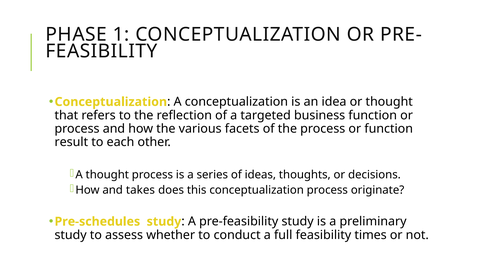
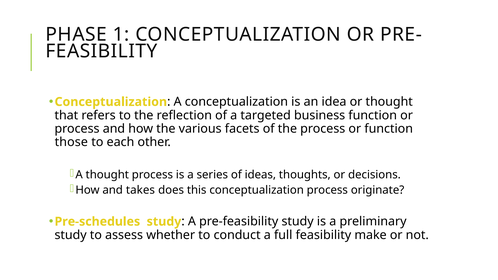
result: result -> those
times: times -> make
